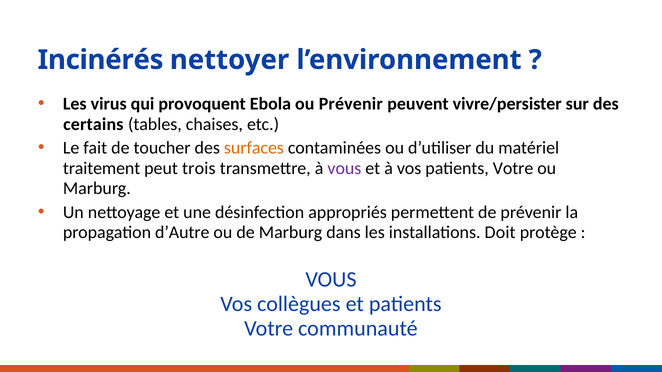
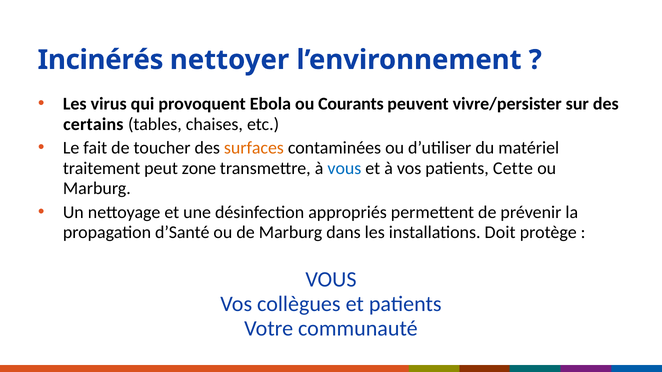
ou Prévenir: Prévenir -> Courants
trois: trois -> zone
vous at (344, 168) colour: purple -> blue
vos patients Votre: Votre -> Cette
d’Autre: d’Autre -> d’Santé
